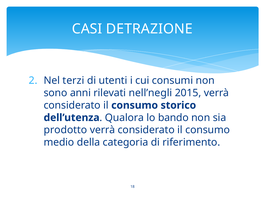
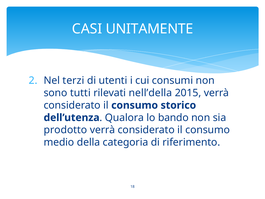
DETRAZIONE: DETRAZIONE -> UNITAMENTE
anni: anni -> tutti
nell’negli: nell’negli -> nell’della
